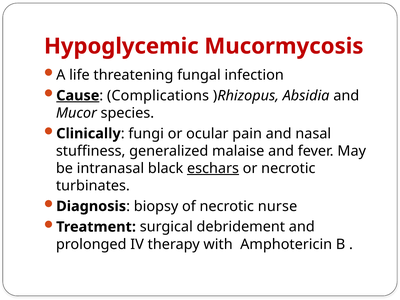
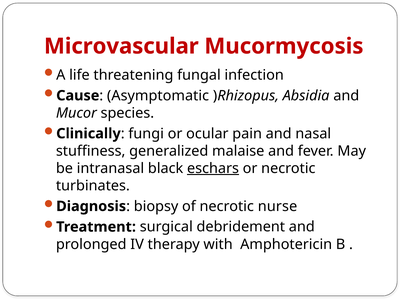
Hypoglycemic: Hypoglycemic -> Microvascular
Cause underline: present -> none
Complications: Complications -> Asymptomatic
